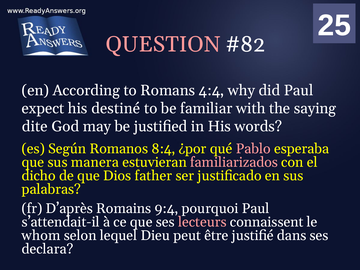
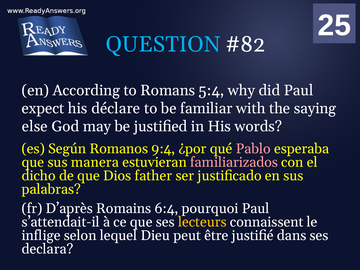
QUESTION colour: pink -> light blue
4:4: 4:4 -> 5:4
destiné: destiné -> déclare
dite: dite -> else
8:4: 8:4 -> 9:4
9:4: 9:4 -> 6:4
lecteurs colour: pink -> yellow
whom: whom -> inflige
